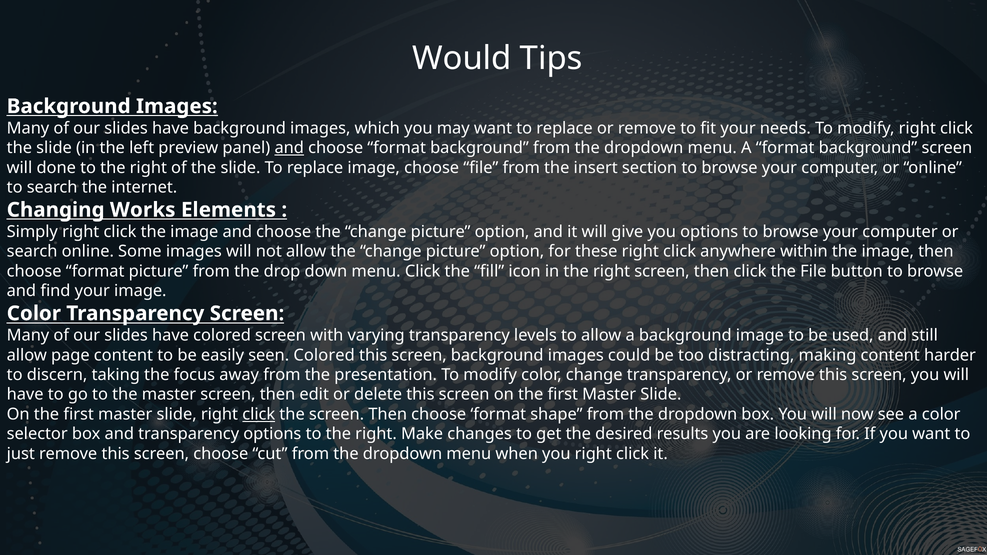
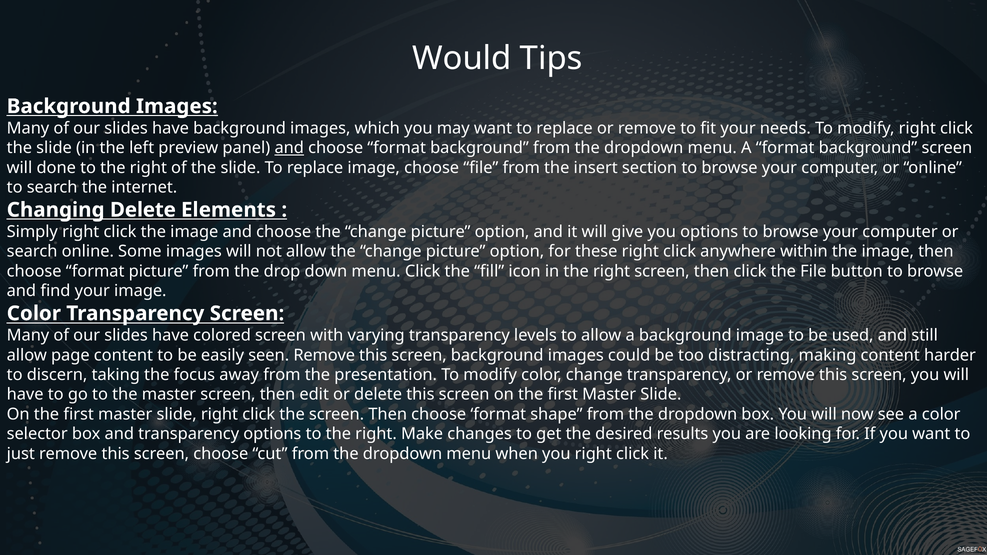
Changing Works: Works -> Delete
seen Colored: Colored -> Remove
click at (259, 414) underline: present -> none
